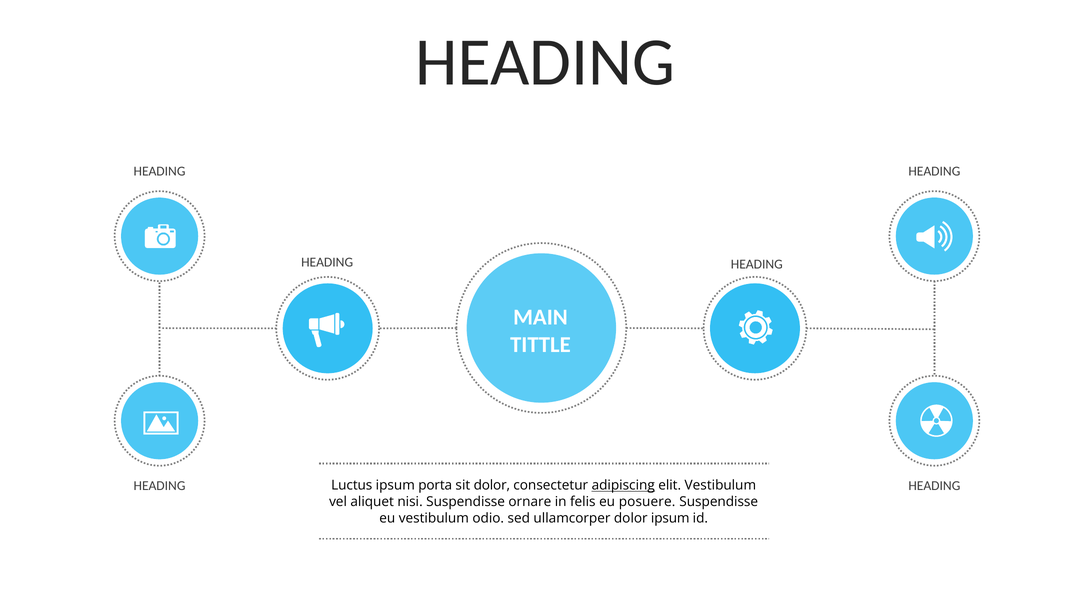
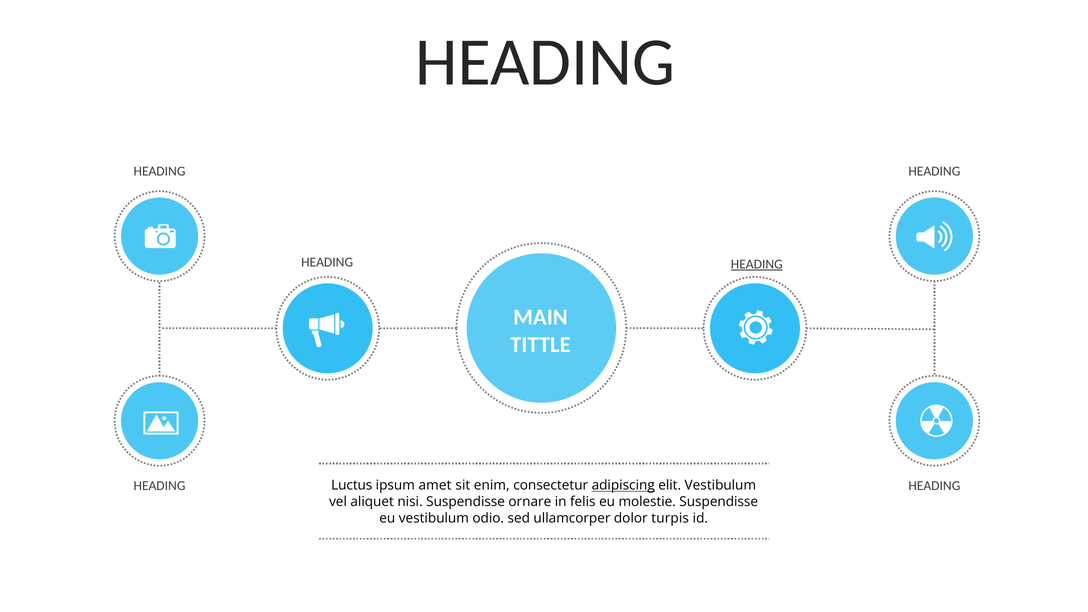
HEADING at (757, 264) underline: none -> present
porta: porta -> amet
sit dolor: dolor -> enim
posuere: posuere -> molestie
dolor ipsum: ipsum -> turpis
